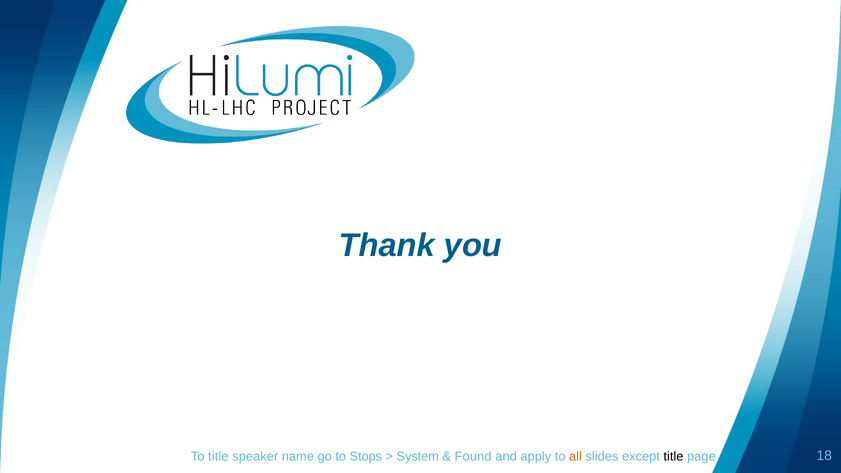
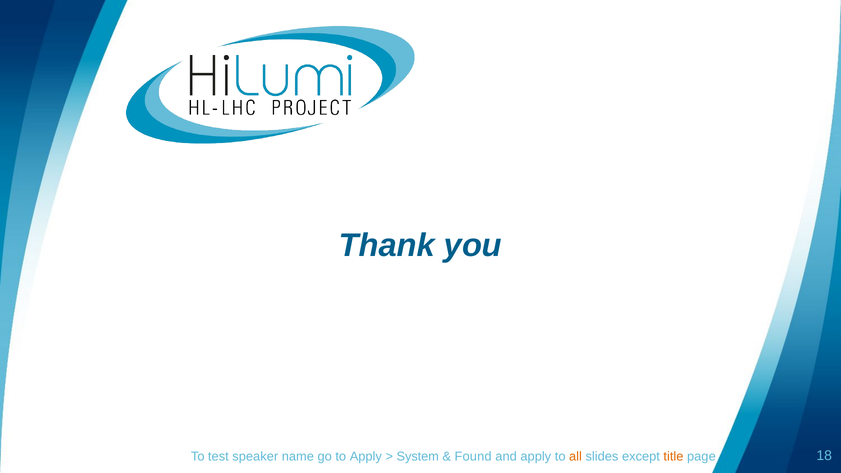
To title: title -> test
to Stops: Stops -> Apply
title at (673, 456) colour: black -> orange
